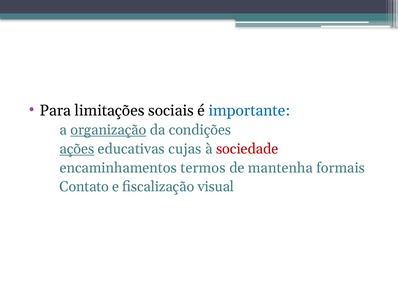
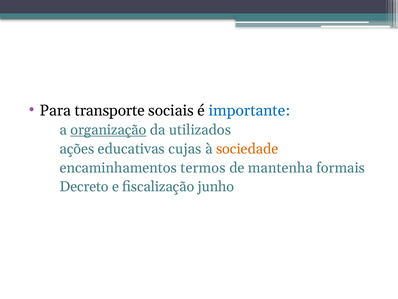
limitações: limitações -> transporte
condições: condições -> utilizados
ações underline: present -> none
sociedade colour: red -> orange
Contato: Contato -> Decreto
visual: visual -> junho
